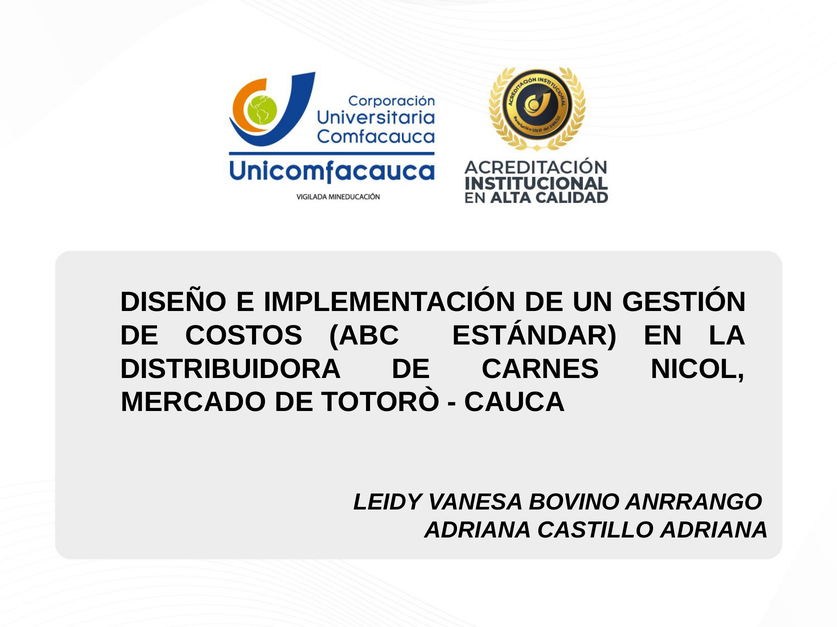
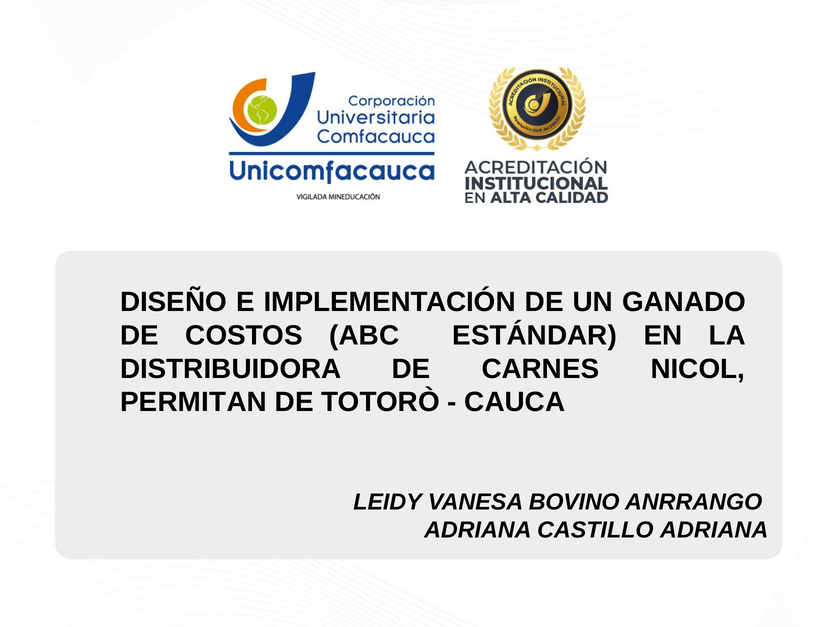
GESTIÓN: GESTIÓN -> GANADO
MERCADO: MERCADO -> PERMITAN
